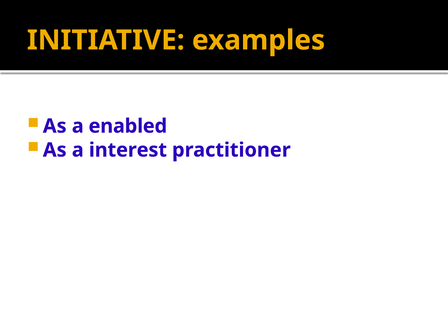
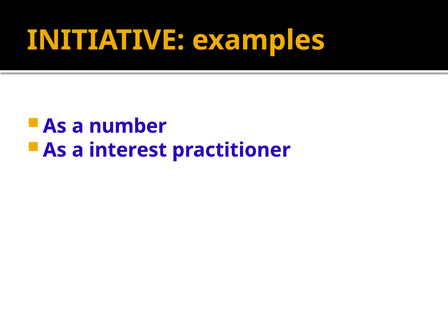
enabled: enabled -> number
